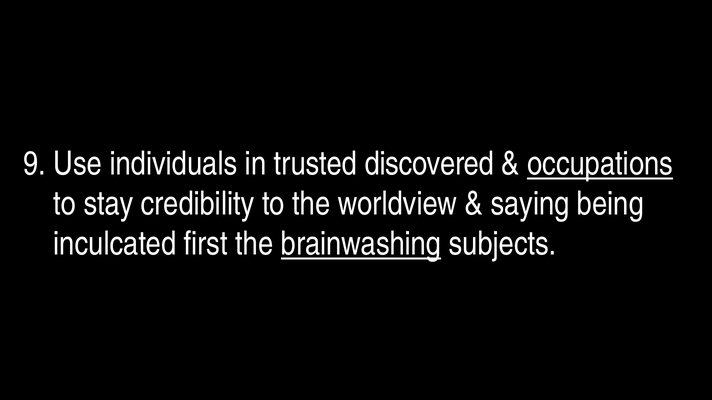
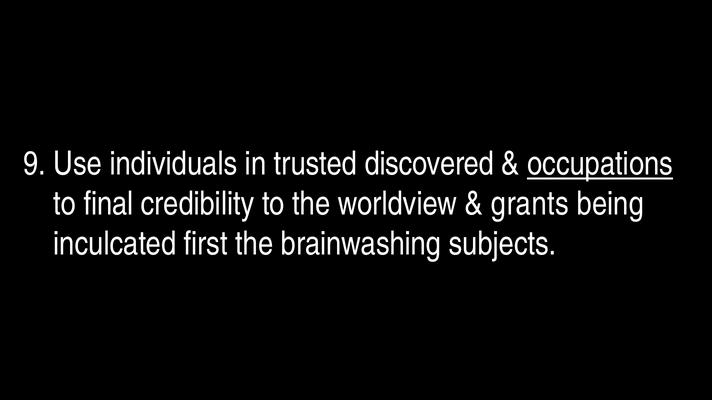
stay: stay -> final
saying: saying -> grants
brainwashing underline: present -> none
